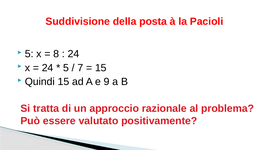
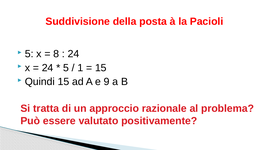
7: 7 -> 1
